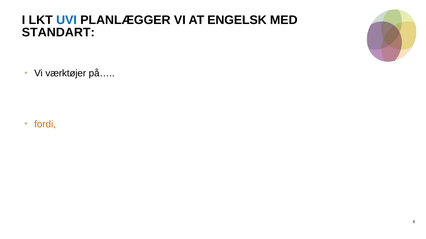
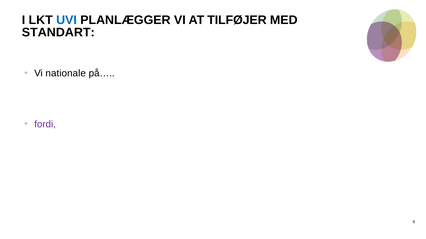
ENGELSK: ENGELSK -> TILFØJER
værktøjer: værktøjer -> nationale
fordi colour: orange -> purple
